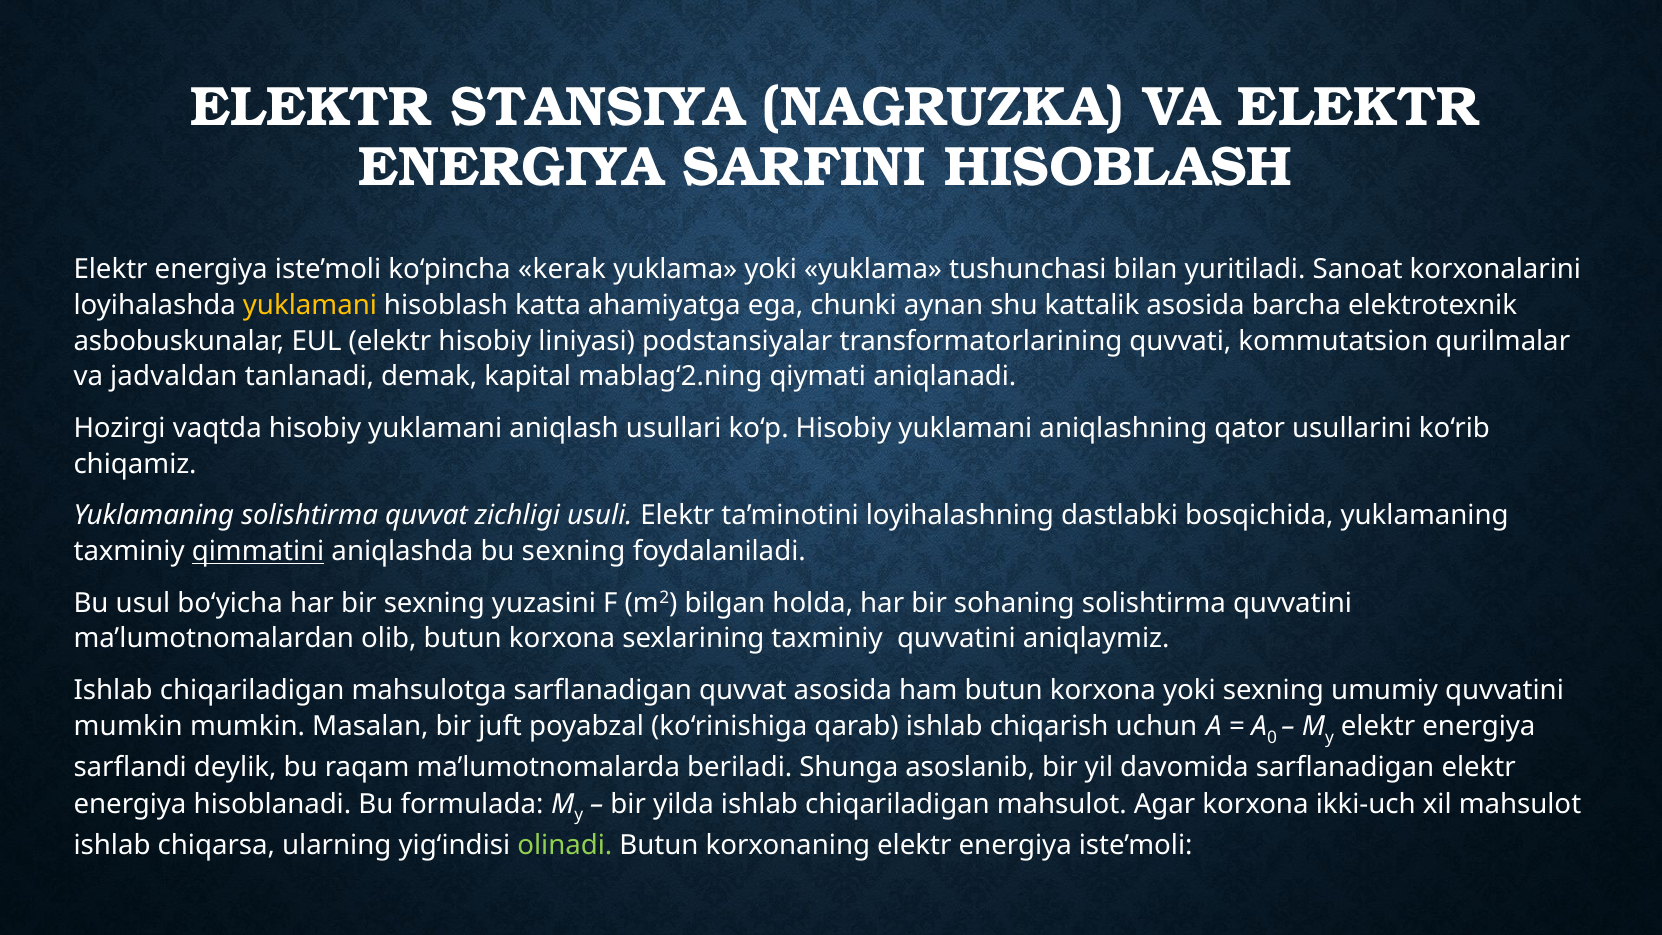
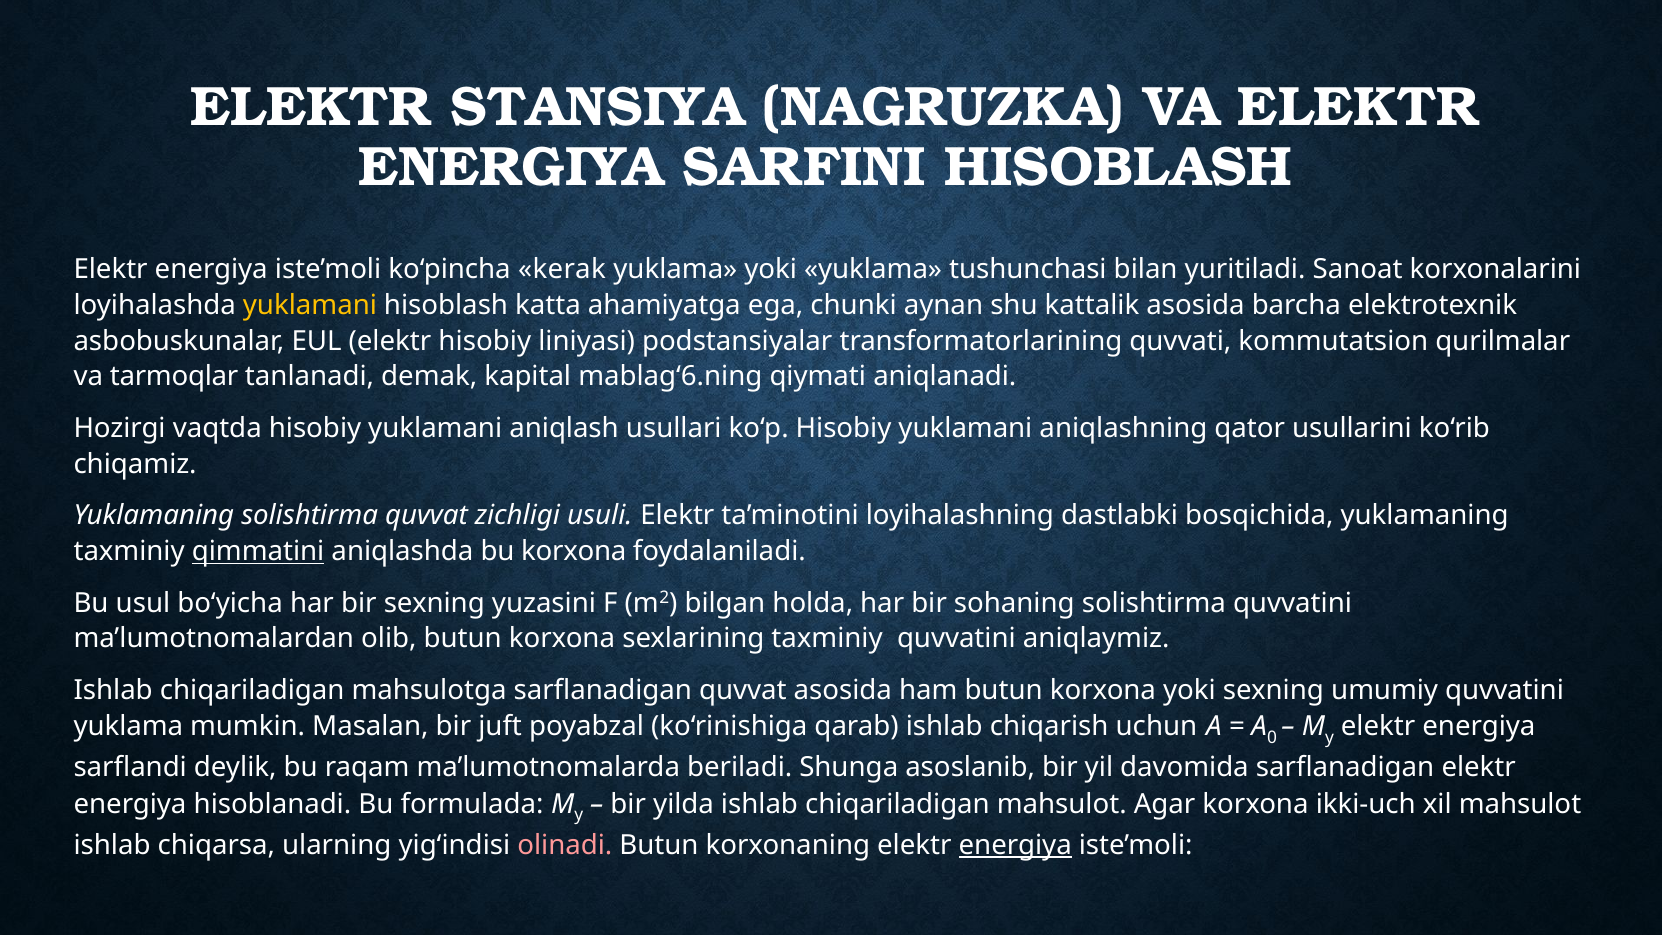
jadvaldan: jadvaldan -> tarmoqlar
mablag‘2.ning: mablag‘2.ning -> mablag‘6.ning
bu sexning: sexning -> korxona
mumkin at (128, 726): mumkin -> yuklama
olinadi colour: light green -> pink
energiya at (1015, 845) underline: none -> present
